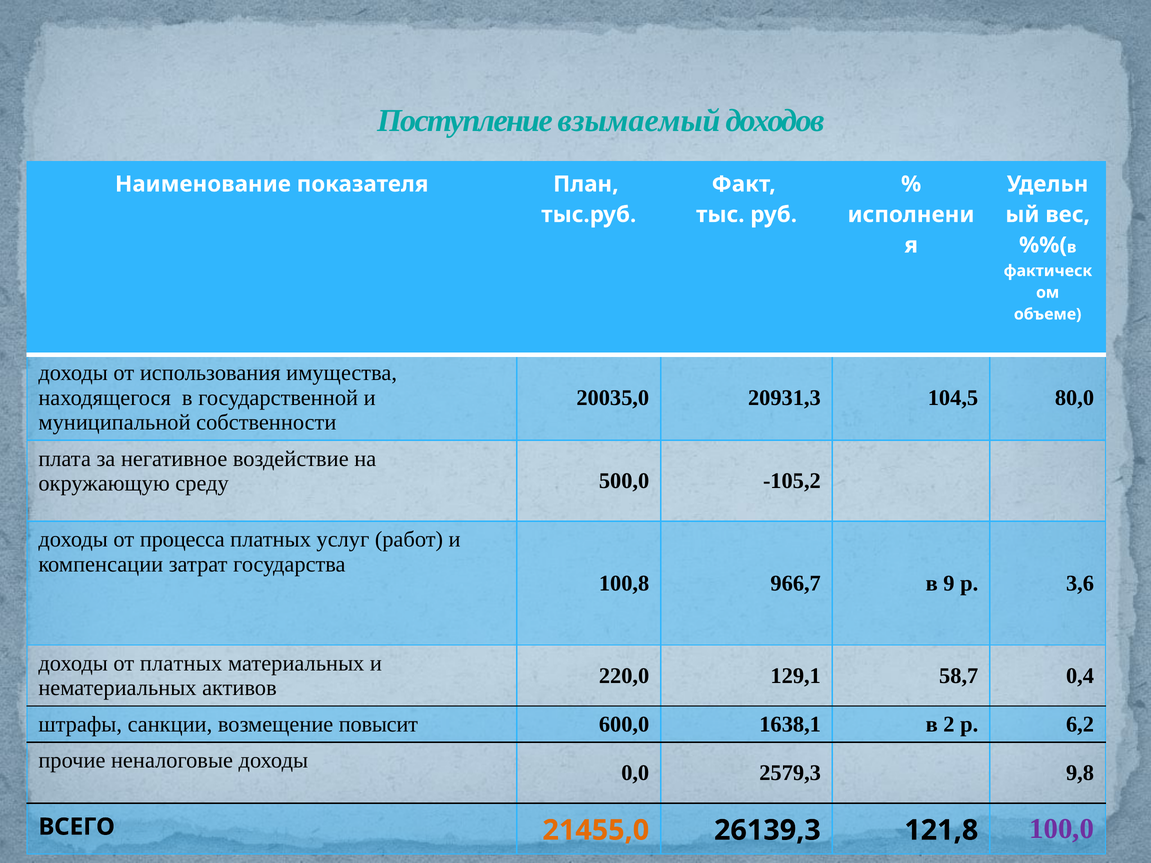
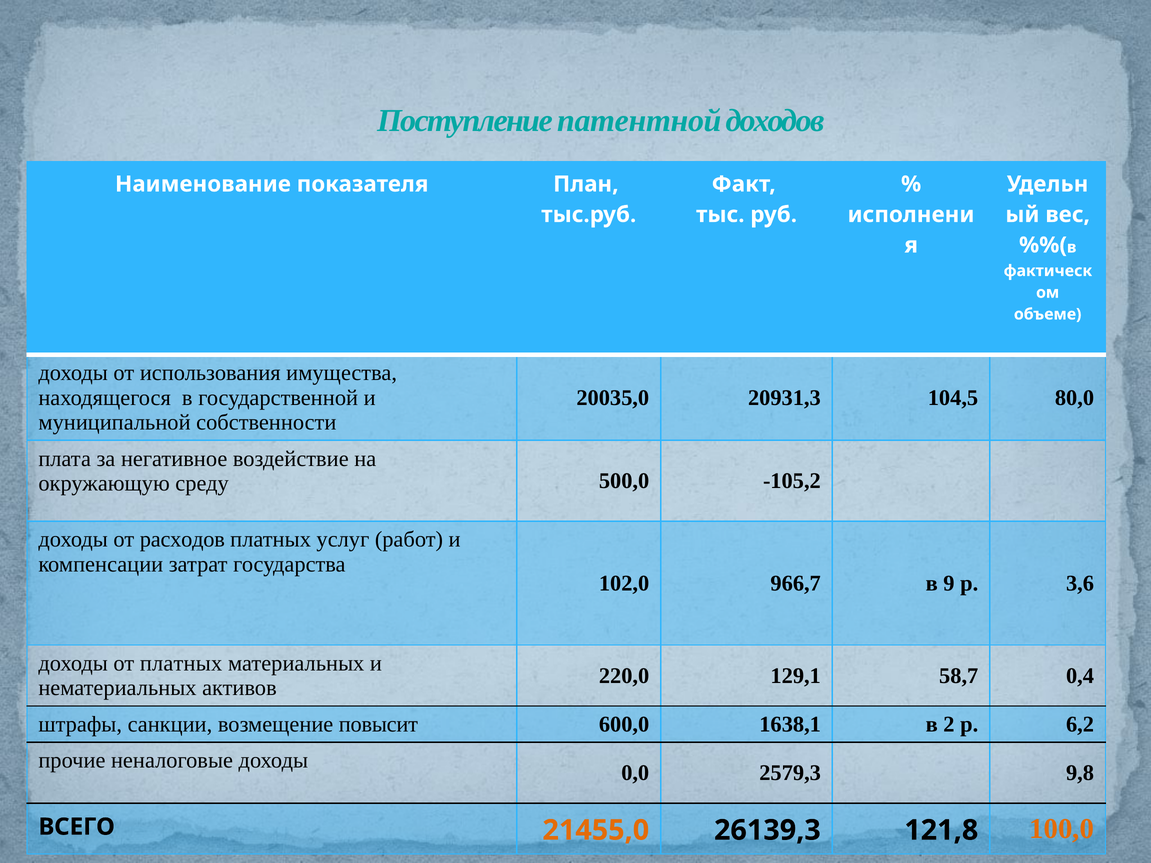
взымаемый: взымаемый -> патентной
процесса: процесса -> расходов
100,8: 100,8 -> 102,0
100,0 colour: purple -> orange
